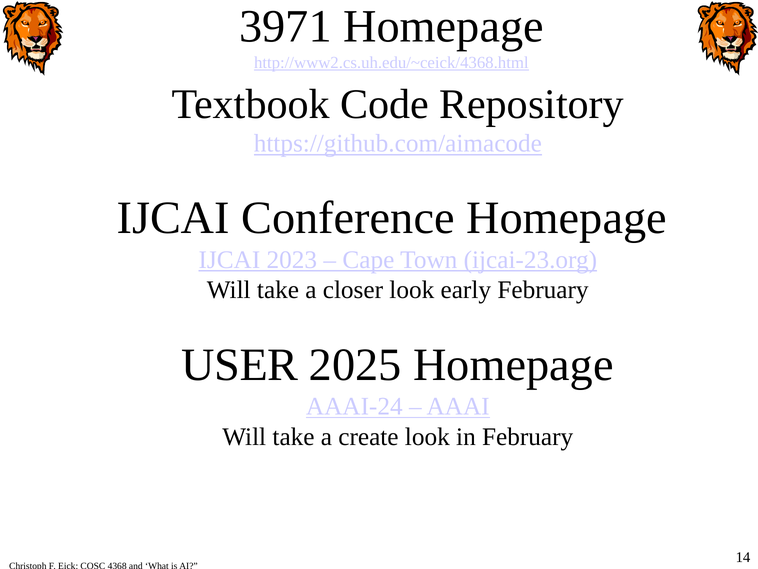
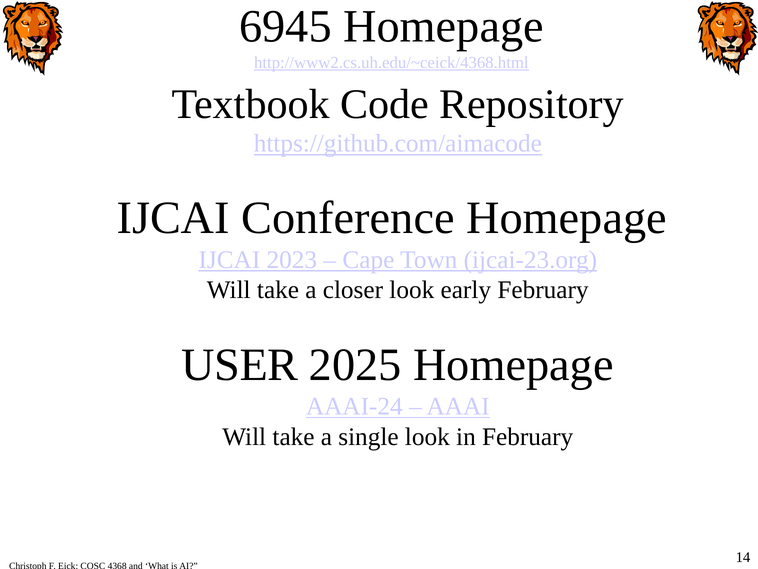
3971: 3971 -> 6945
create: create -> single
